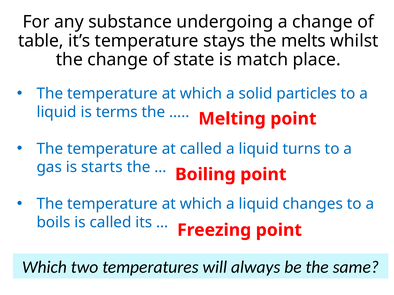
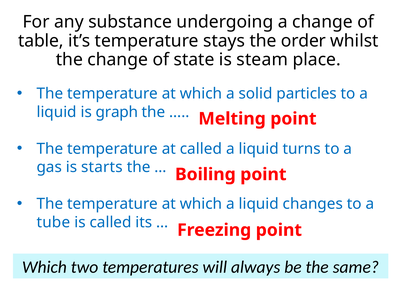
melts: melts -> order
match: match -> steam
terms: terms -> graph
boils: boils -> tube
